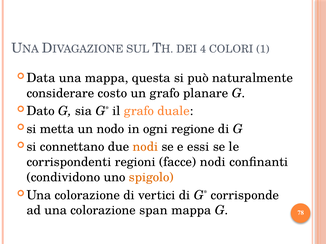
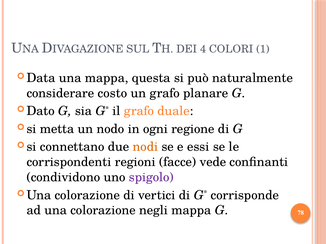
facce nodi: nodi -> vede
spigolo colour: orange -> purple
span: span -> negli
